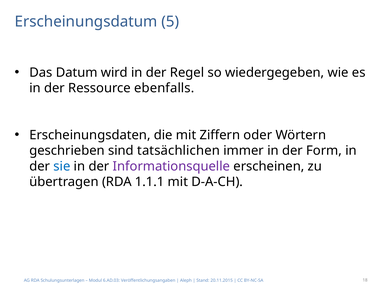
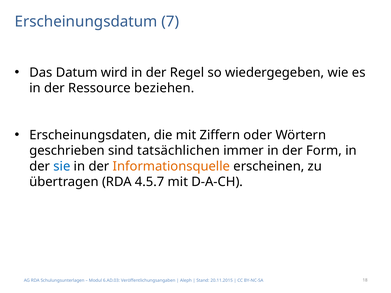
5: 5 -> 7
ebenfalls: ebenfalls -> beziehen
Informationsquelle colour: purple -> orange
1.1.1: 1.1.1 -> 4.5.7
